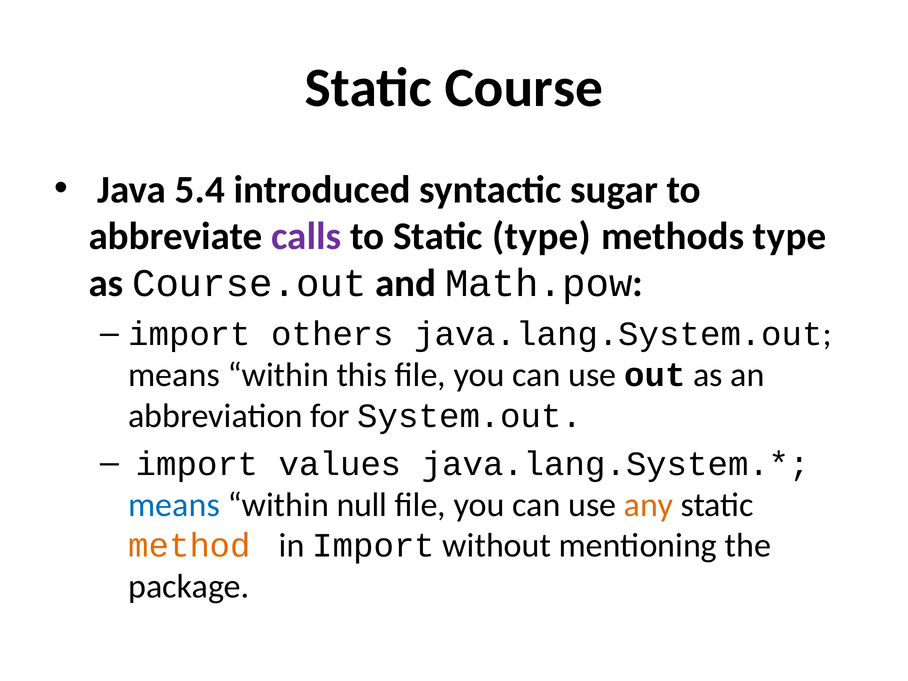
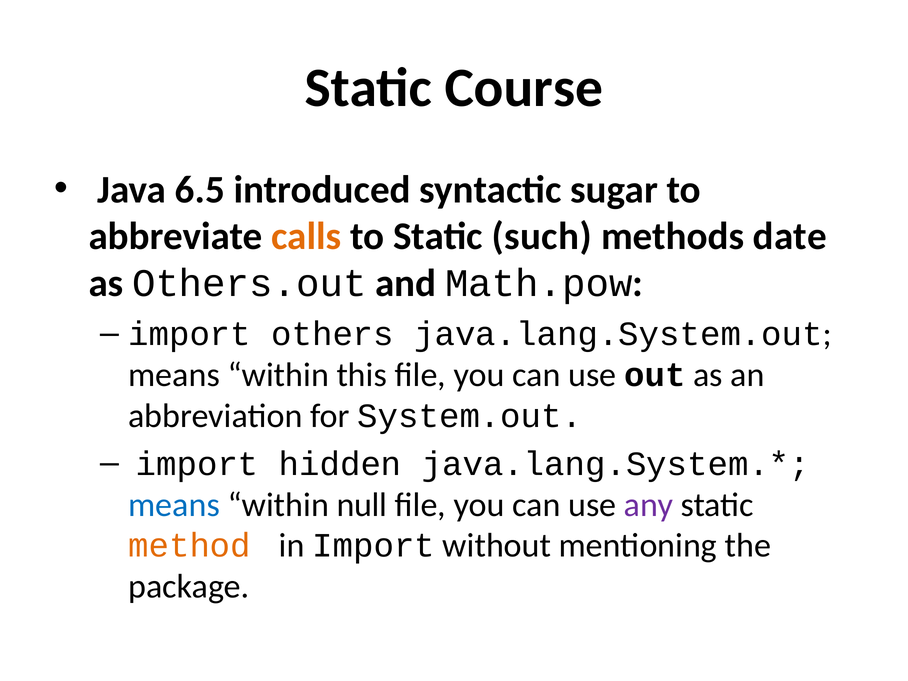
5.4: 5.4 -> 6.5
calls colour: purple -> orange
Static type: type -> such
methods type: type -> date
Course.out: Course.out -> Others.out
values: values -> hidden
any colour: orange -> purple
